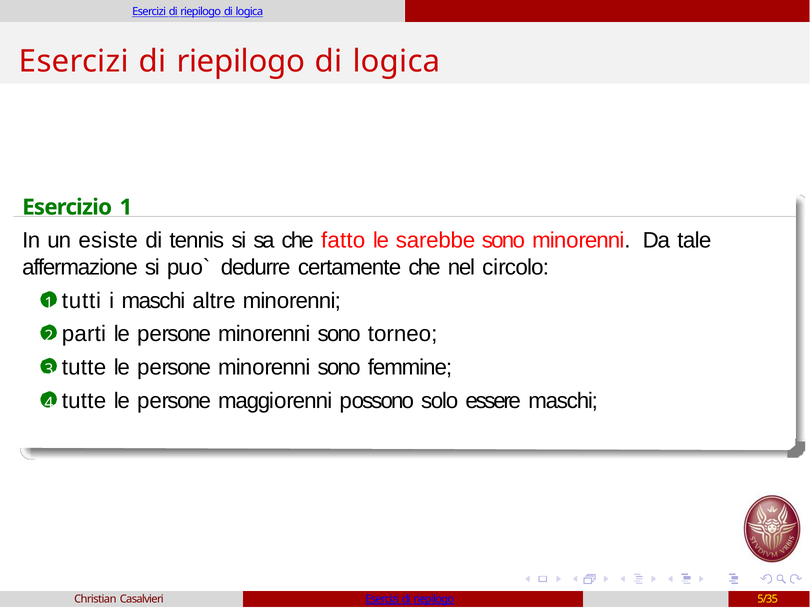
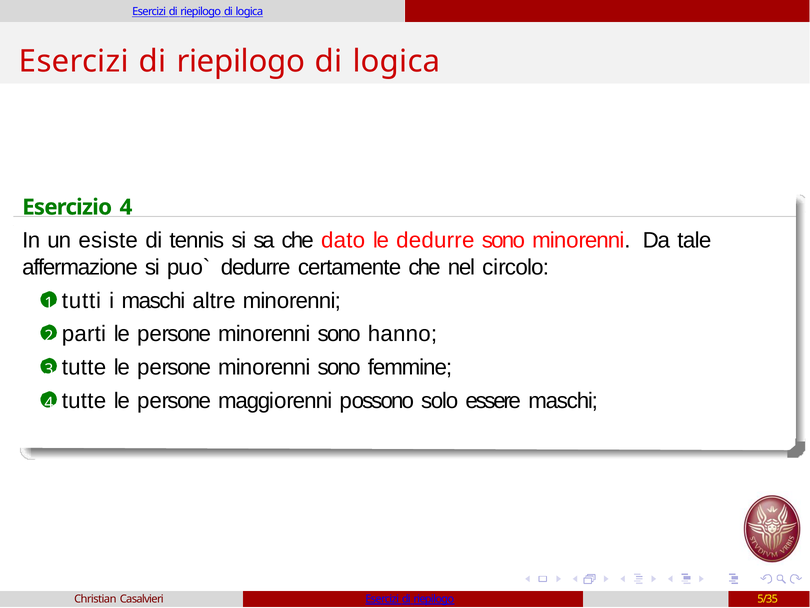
Esercizio 1: 1 -> 4
fatto: fatto -> dato
le sarebbe: sarebbe -> dedurre
torneo: torneo -> hanno
